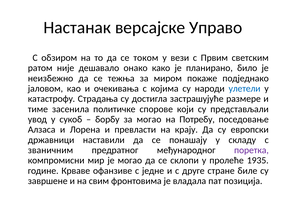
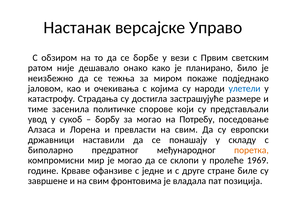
током: током -> борбе
превласти на крају: крају -> свим
званичним: званичним -> биполарно
поретка colour: purple -> orange
1935: 1935 -> 1969
